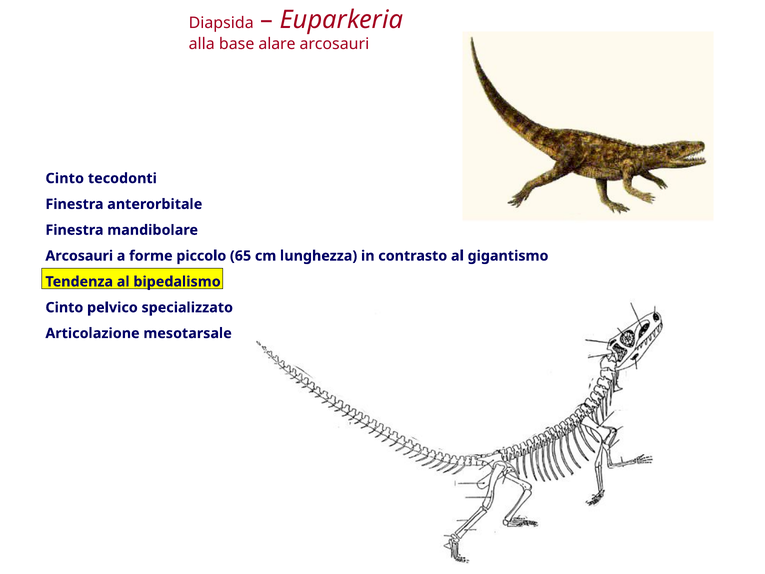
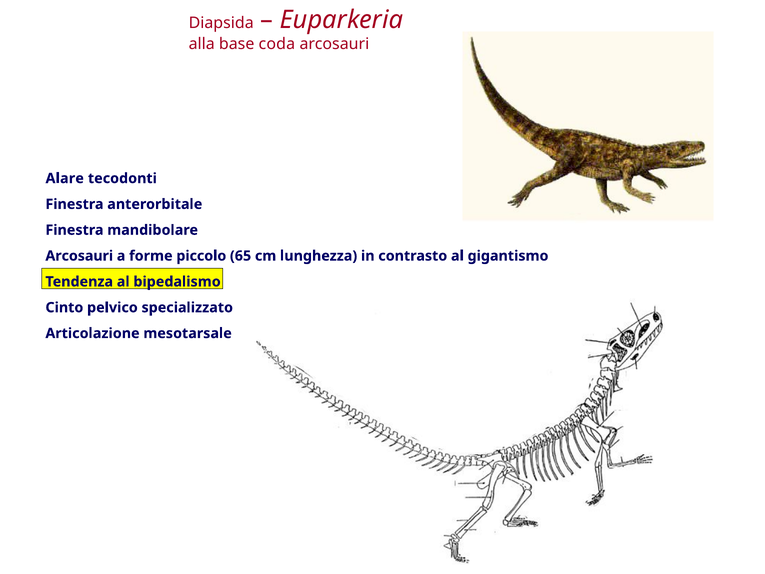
alare: alare -> coda
Cinto at (65, 178): Cinto -> Alare
